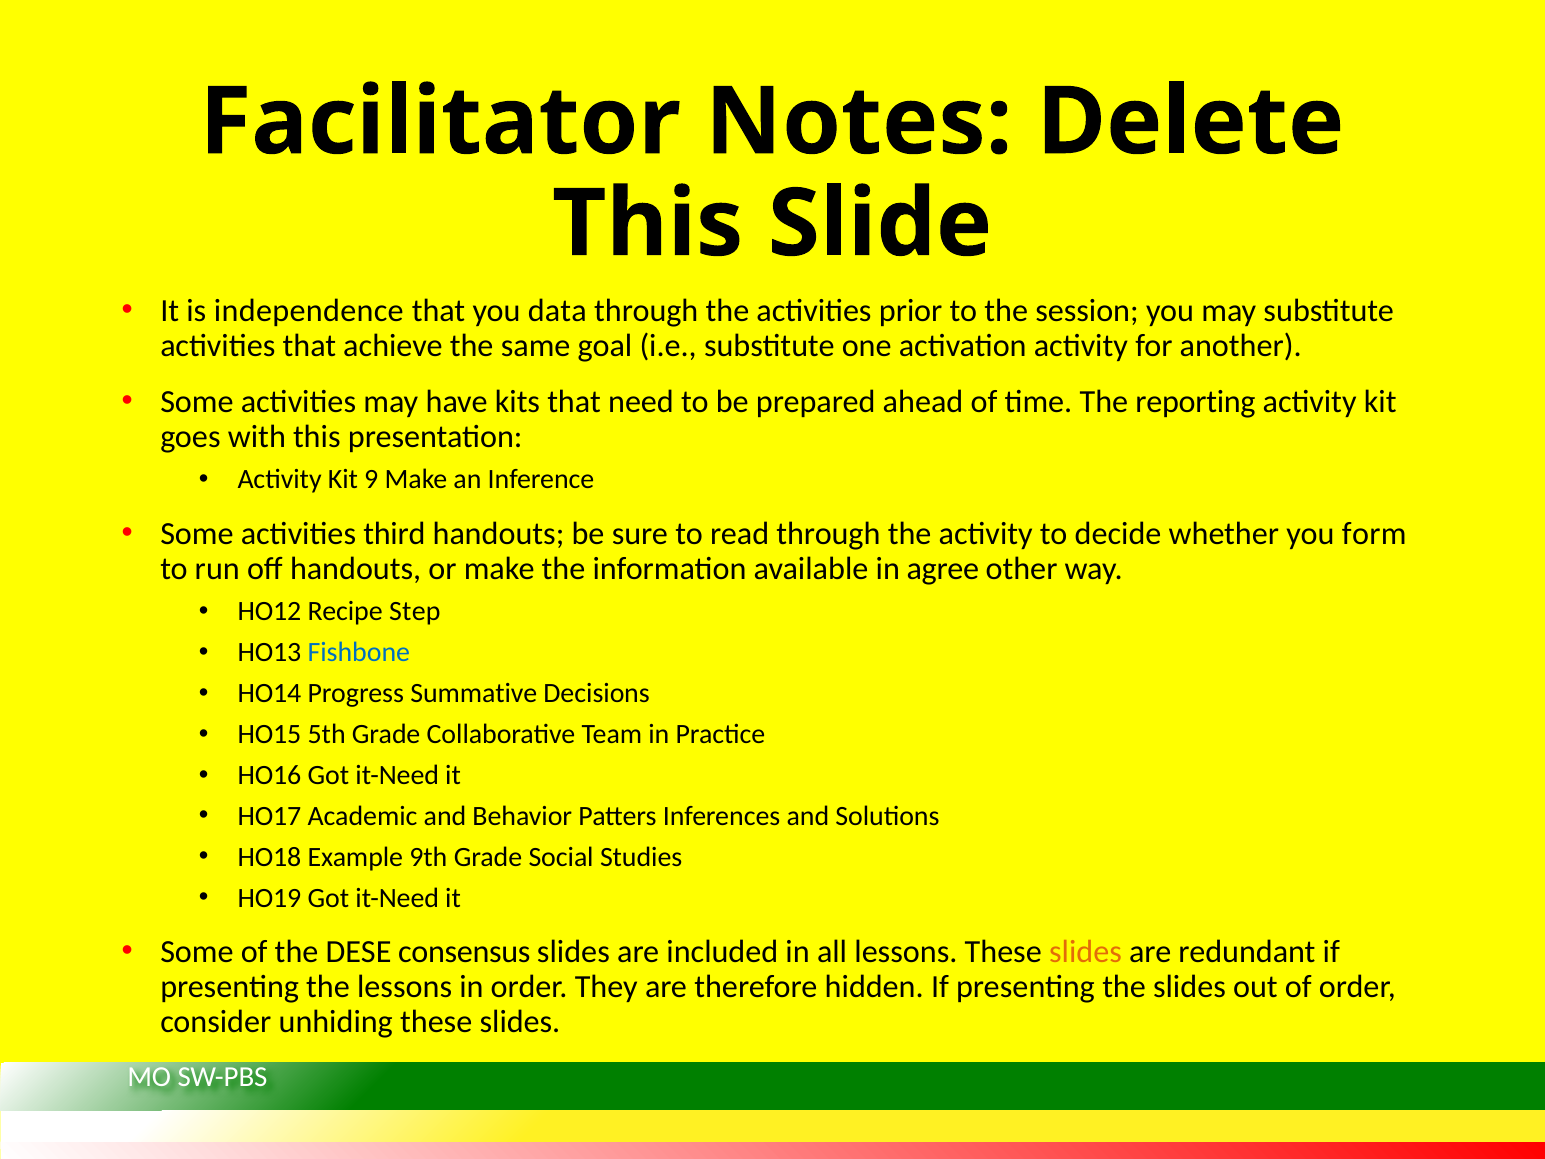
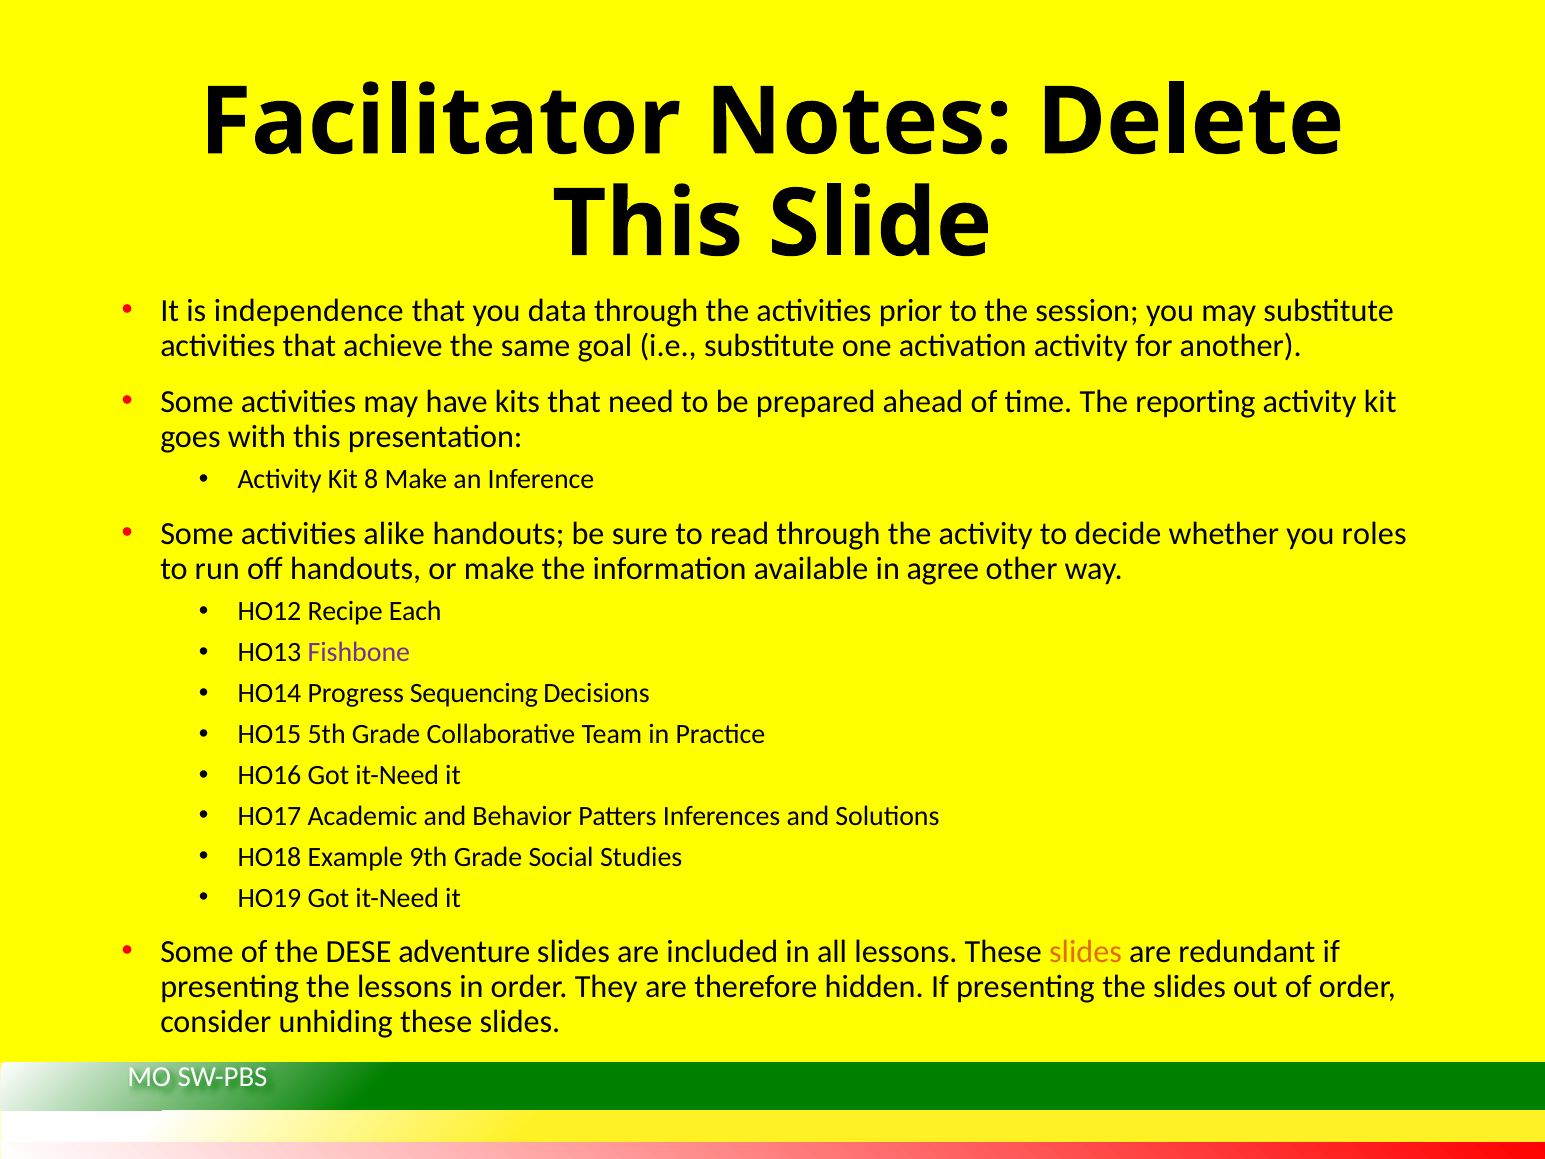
9: 9 -> 8
third: third -> alike
form: form -> roles
Step: Step -> Each
Fishbone colour: blue -> purple
Summative: Summative -> Sequencing
consensus: consensus -> adventure
